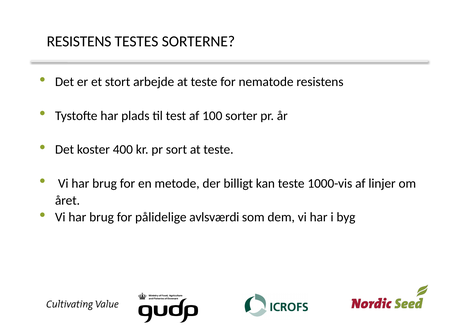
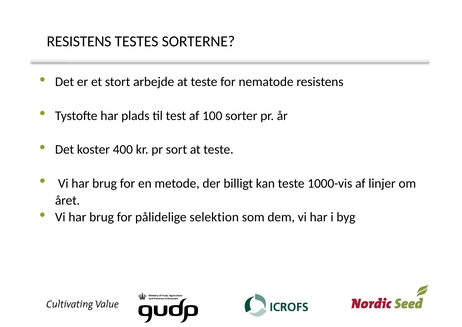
avlsværdi: avlsværdi -> selektion
